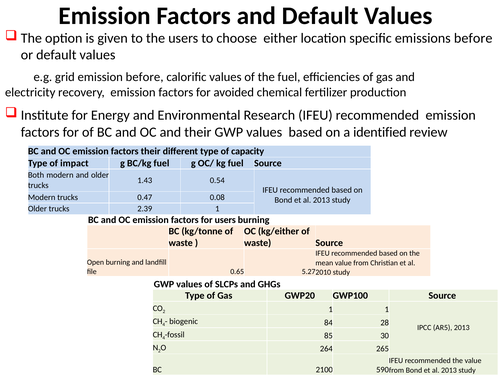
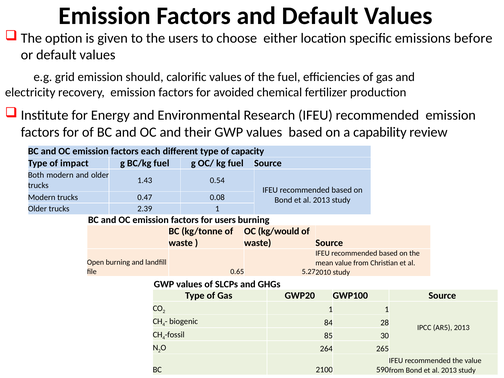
emission before: before -> should
identified: identified -> capability
factors their: their -> each
kg/either: kg/either -> kg/would
